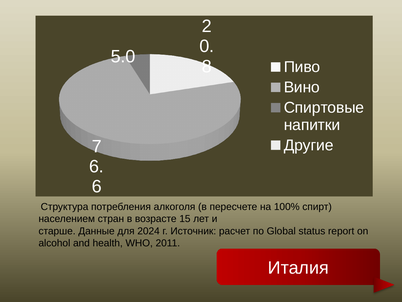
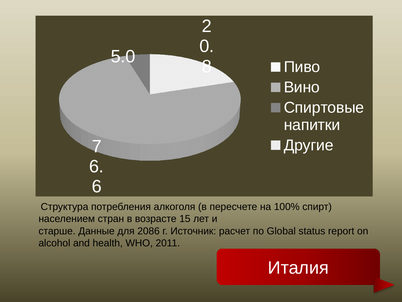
2024: 2024 -> 2086
